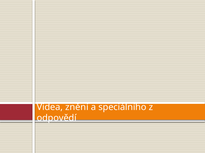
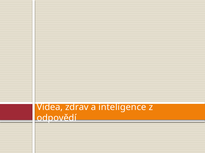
znění: znění -> zdrav
speciálního: speciálního -> inteligence
